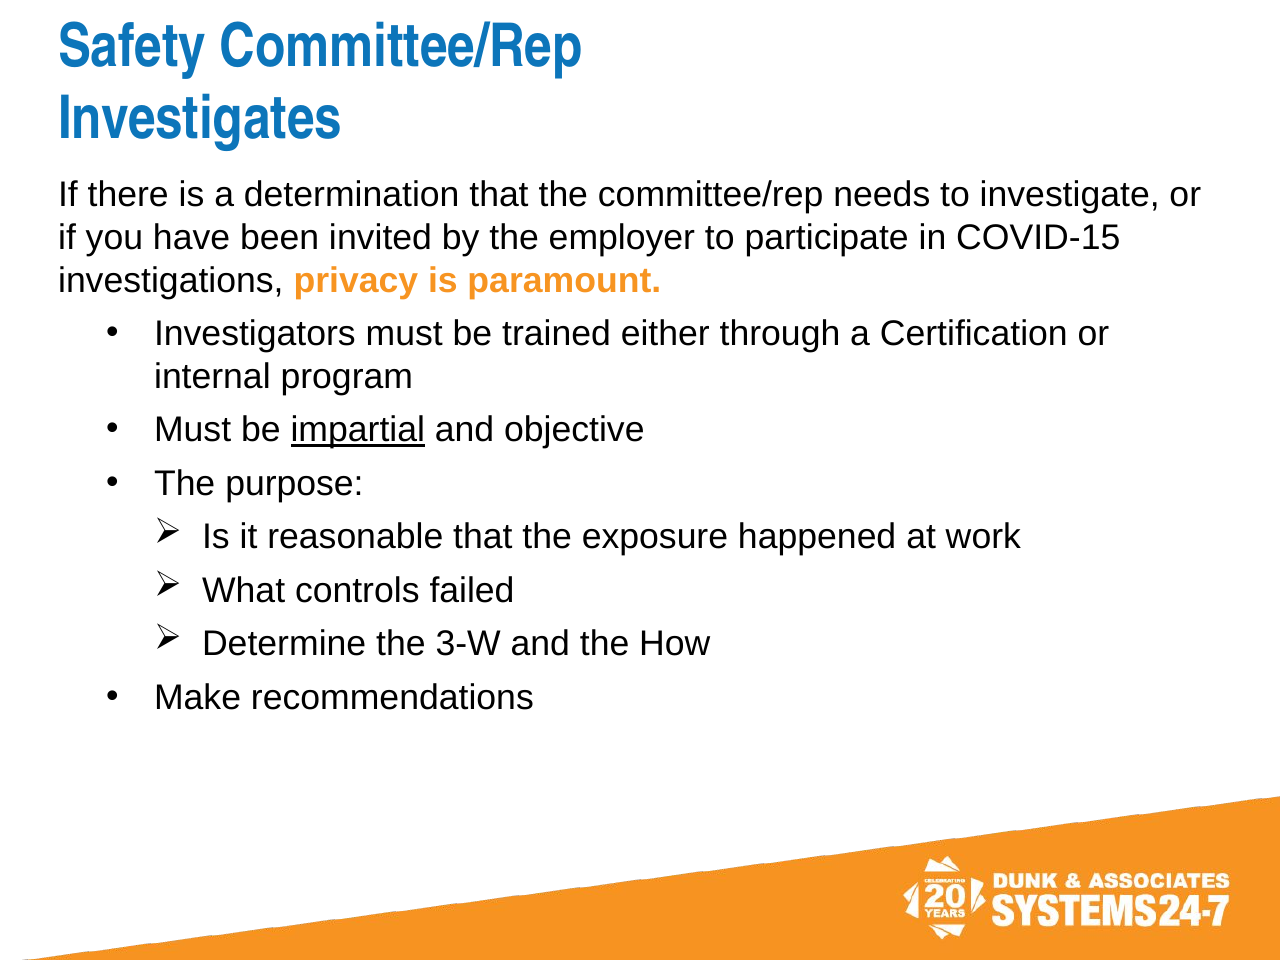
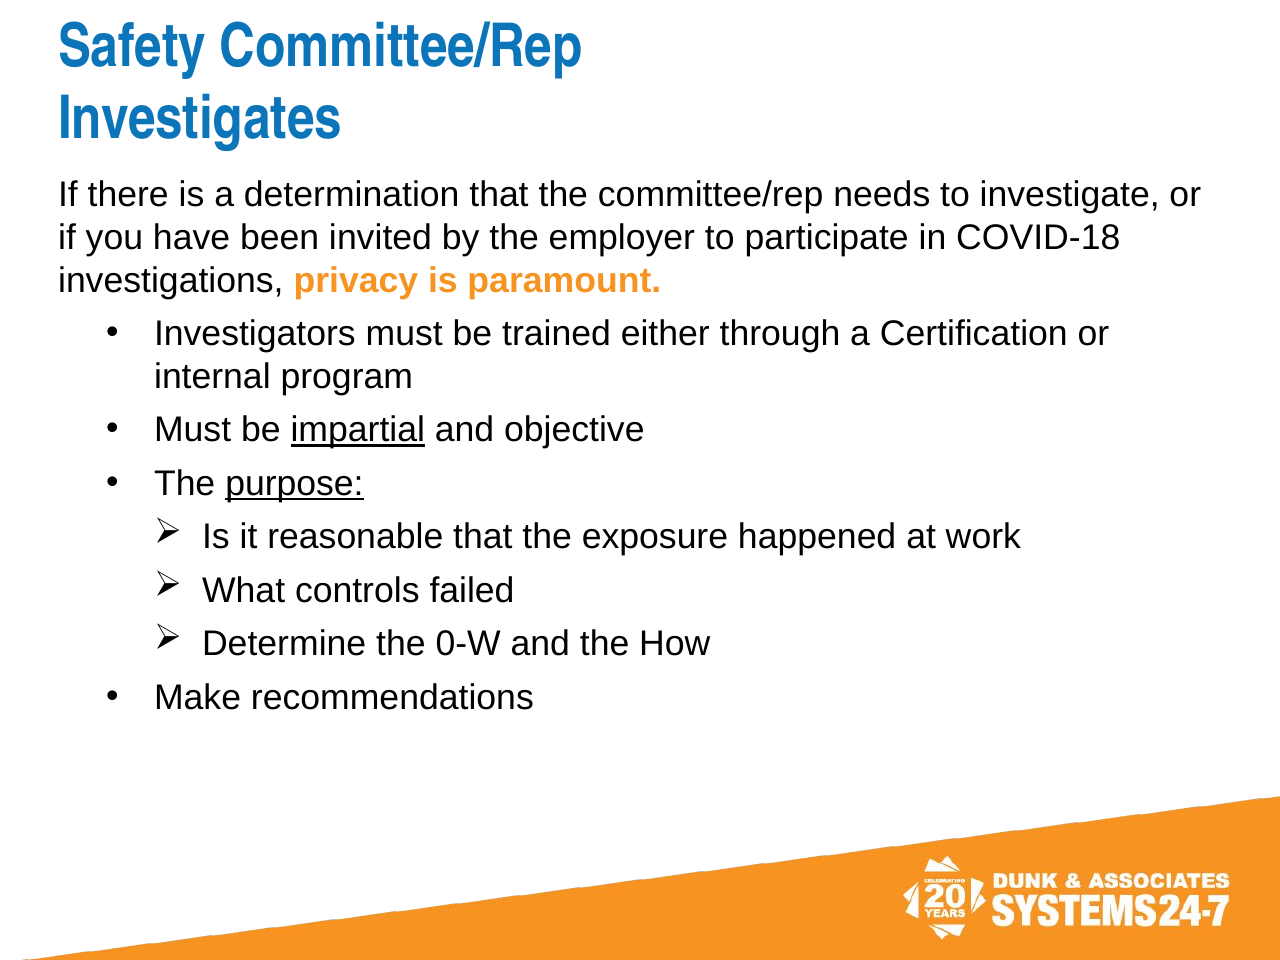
COVID-15: COVID-15 -> COVID-18
purpose underline: none -> present
3-W: 3-W -> 0-W
